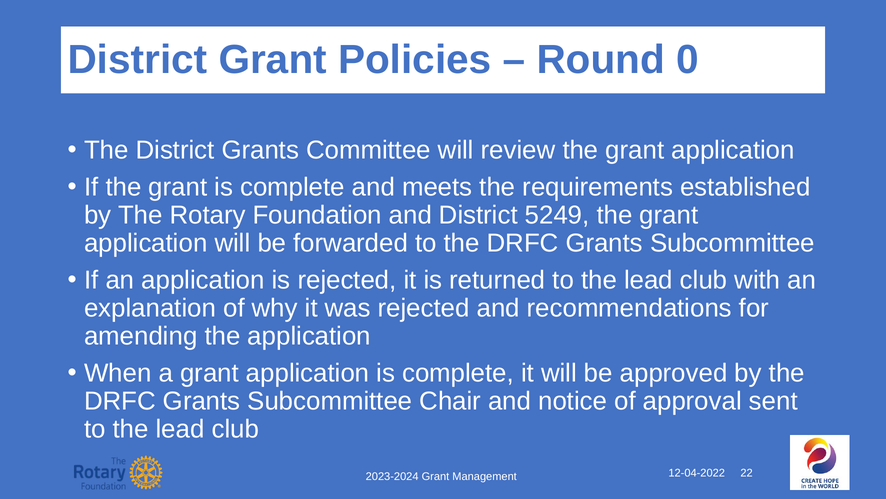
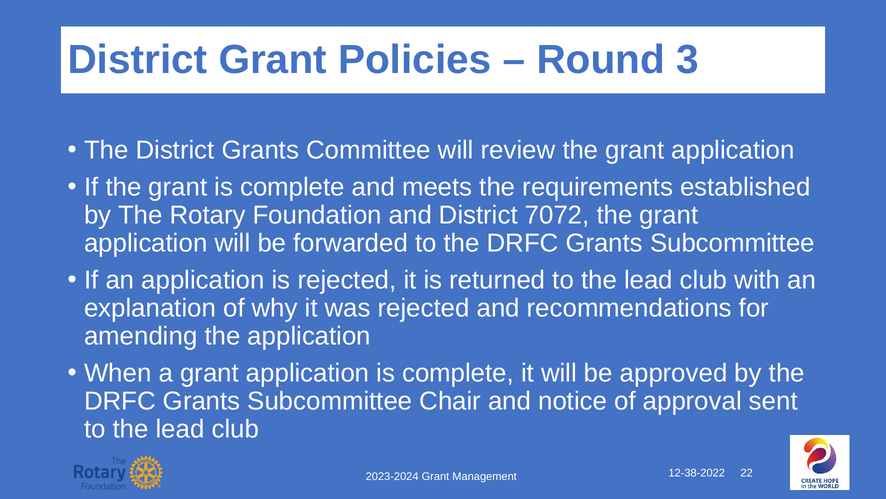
0: 0 -> 3
5249: 5249 -> 7072
12-04-2022: 12-04-2022 -> 12-38-2022
